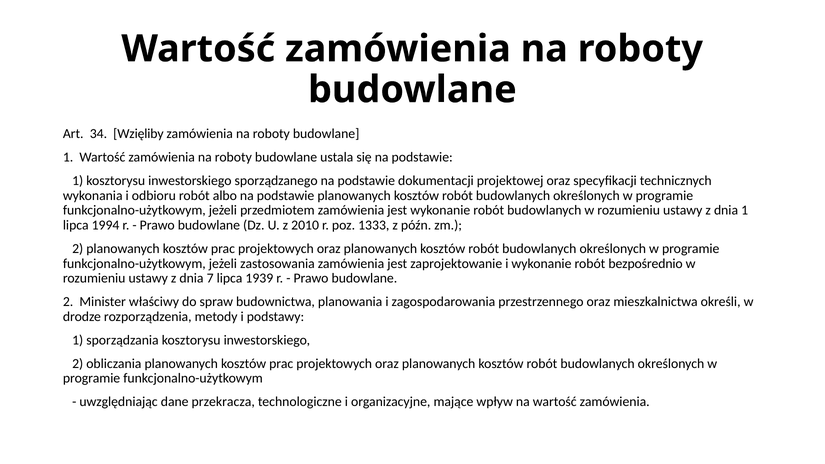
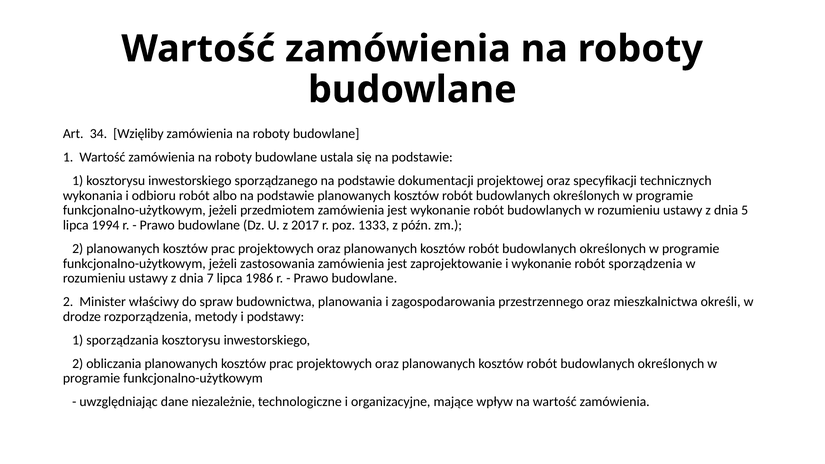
dnia 1: 1 -> 5
2010: 2010 -> 2017
bezpośrednio: bezpośrednio -> sporządzenia
1939: 1939 -> 1986
przekracza: przekracza -> niezależnie
